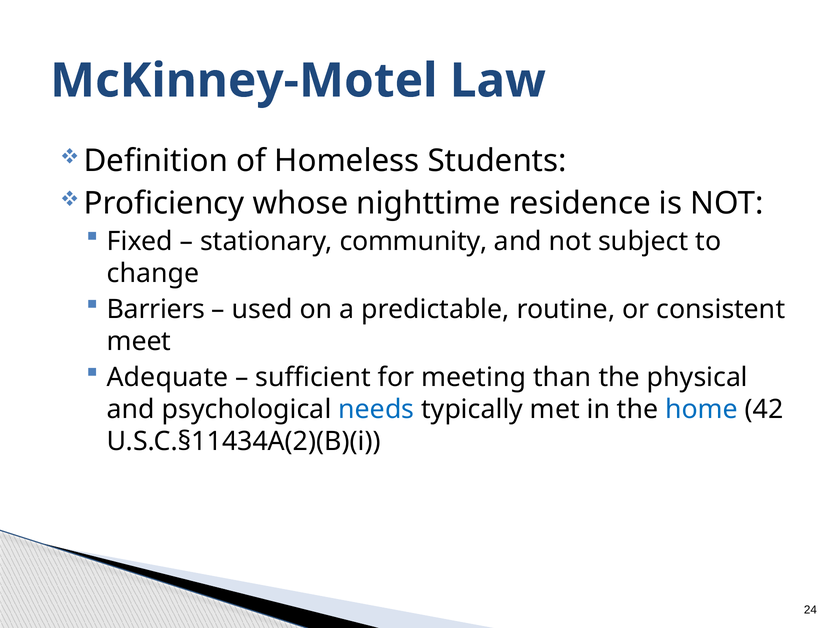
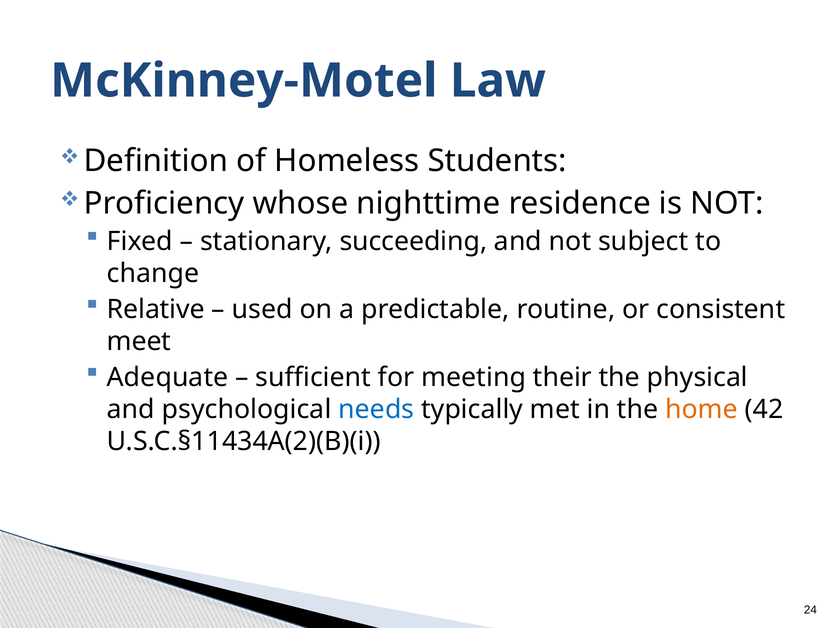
community: community -> succeeding
Barriers: Barriers -> Relative
than: than -> their
home colour: blue -> orange
